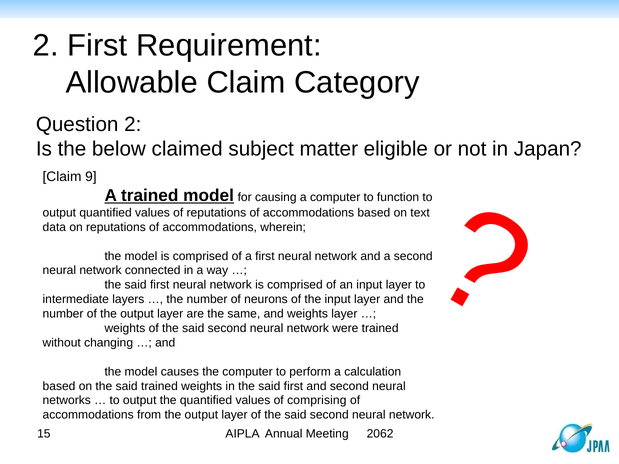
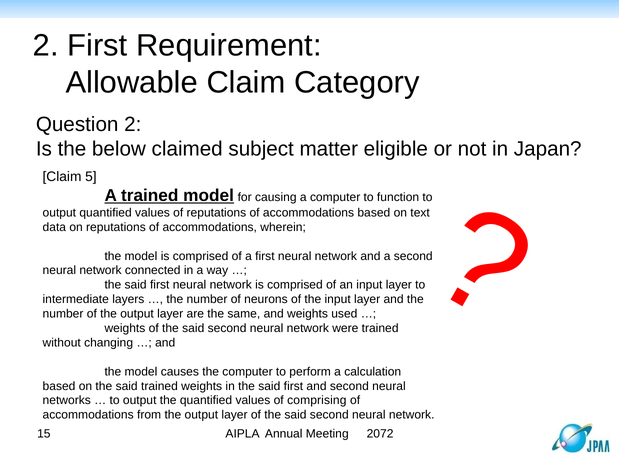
9: 9 -> 5
weights layer: layer -> used
2062: 2062 -> 2072
